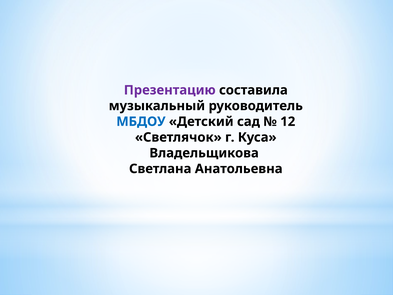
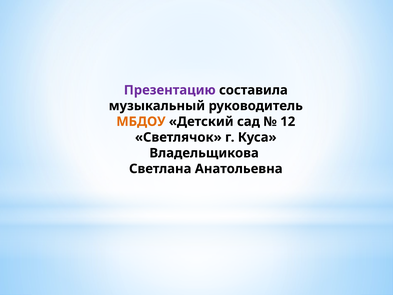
МБДОУ colour: blue -> orange
